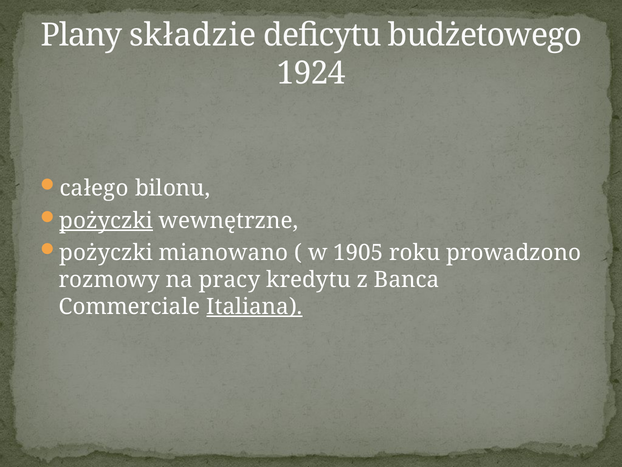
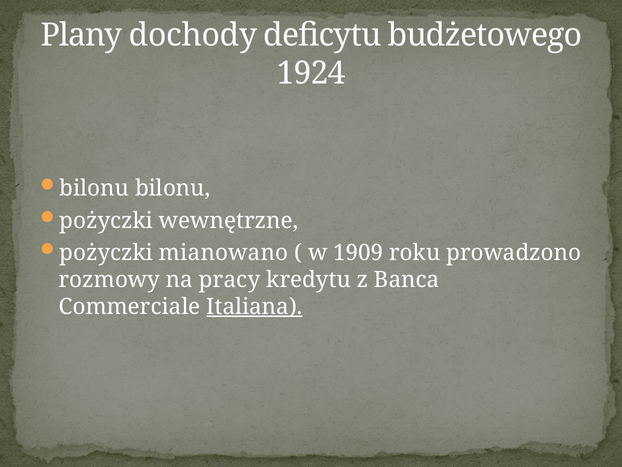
składzie: składzie -> dochody
całego at (94, 188): całego -> bilonu
pożyczki at (106, 220) underline: present -> none
1905: 1905 -> 1909
